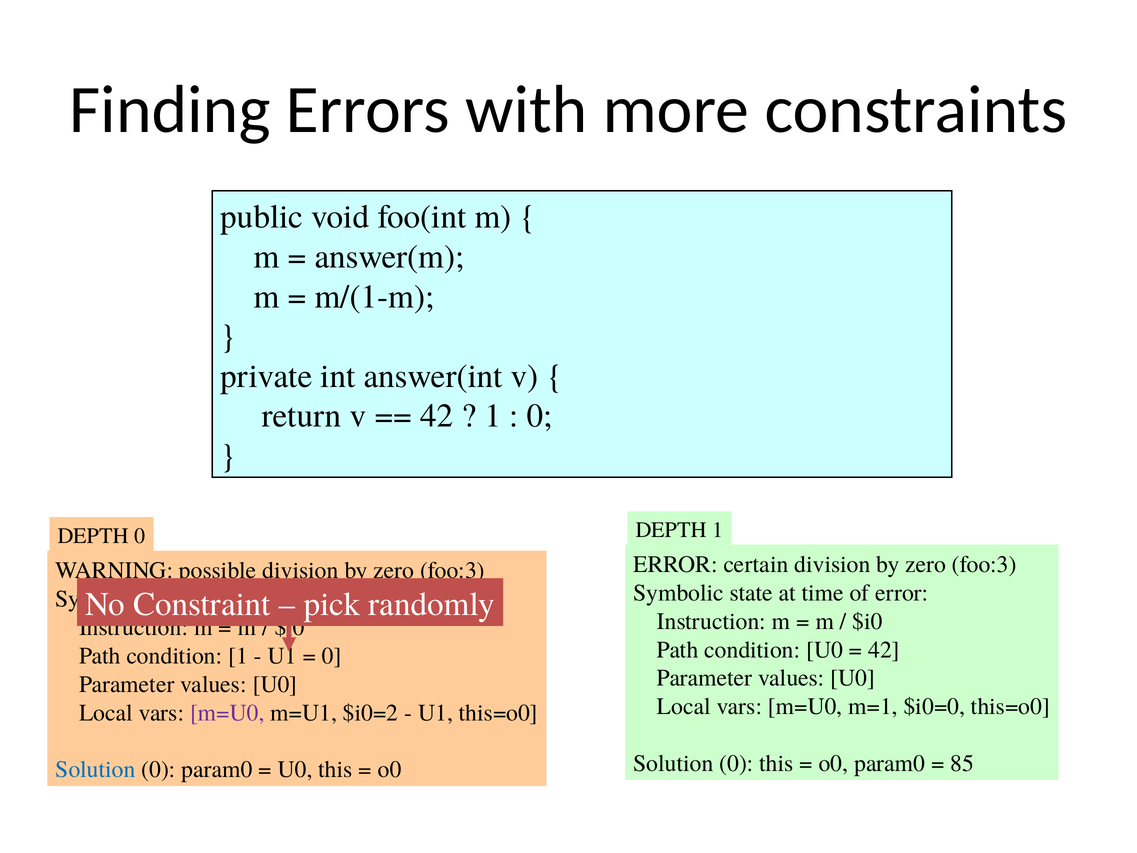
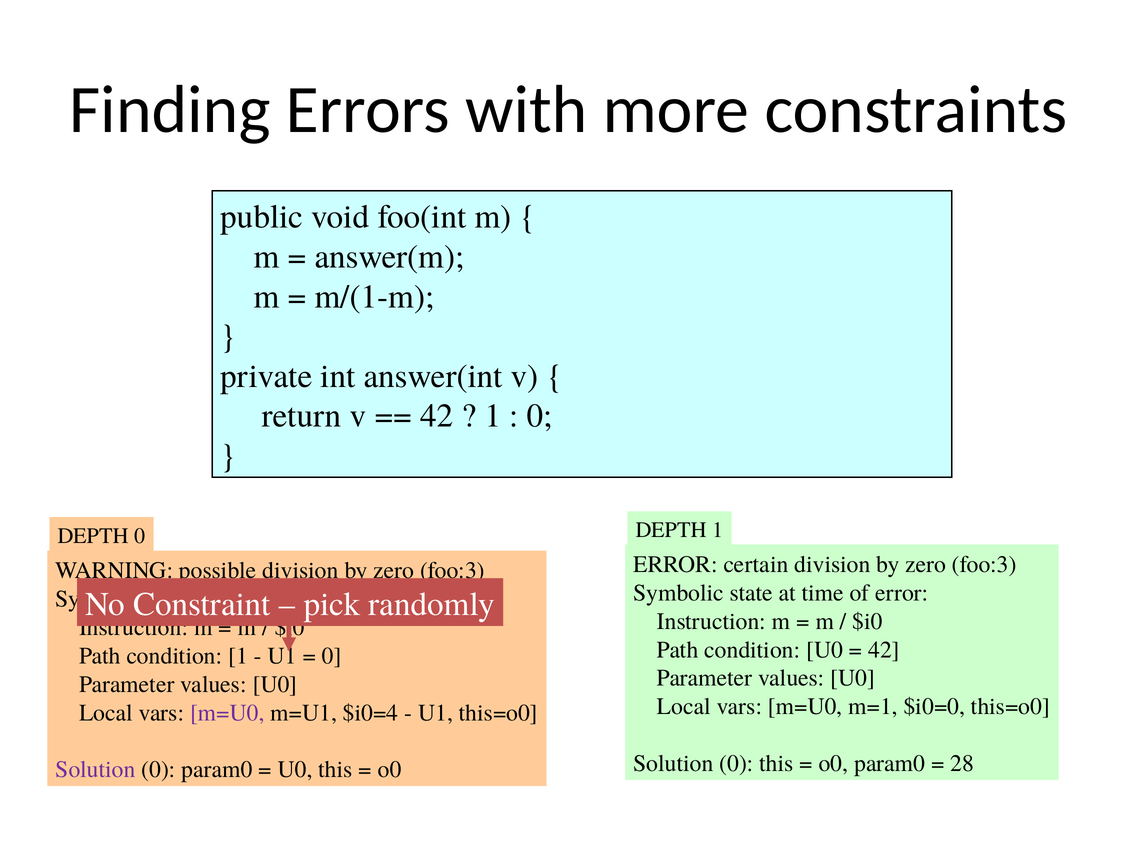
$i0=2: $i0=2 -> $i0=4
85: 85 -> 28
Solution at (95, 769) colour: blue -> purple
